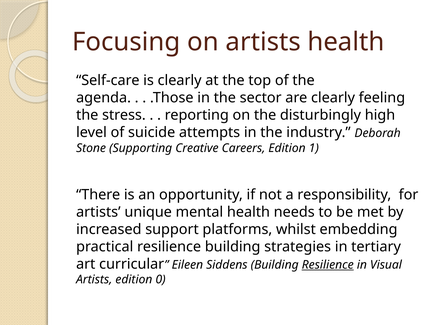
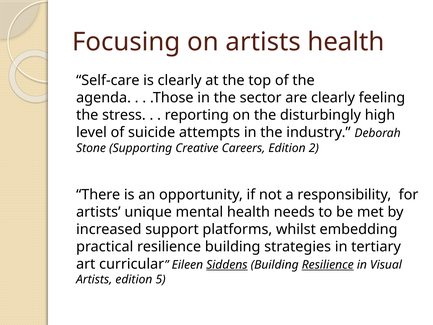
1: 1 -> 2
Siddens underline: none -> present
0: 0 -> 5
